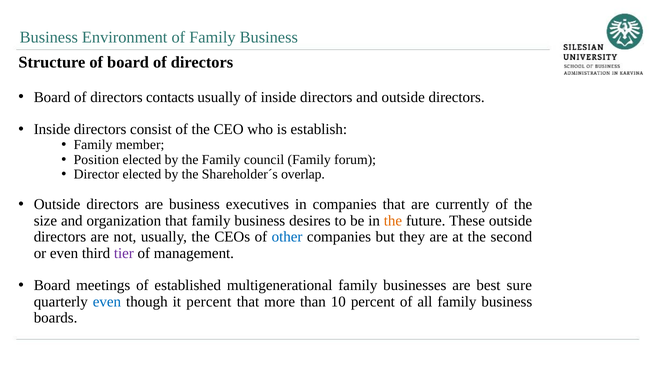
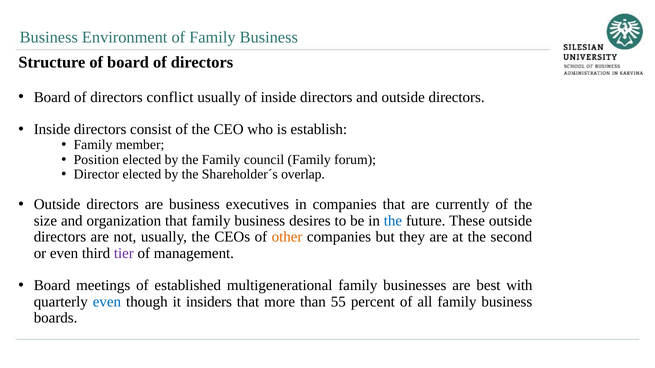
contacts: contacts -> conflict
the at (393, 221) colour: orange -> blue
other colour: blue -> orange
sure: sure -> with
it percent: percent -> insiders
10: 10 -> 55
